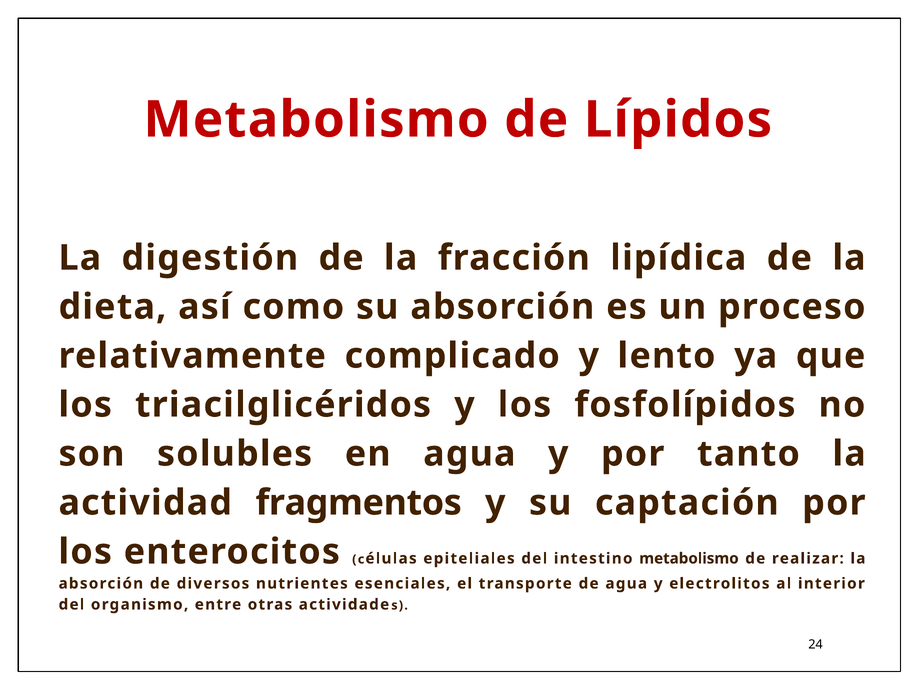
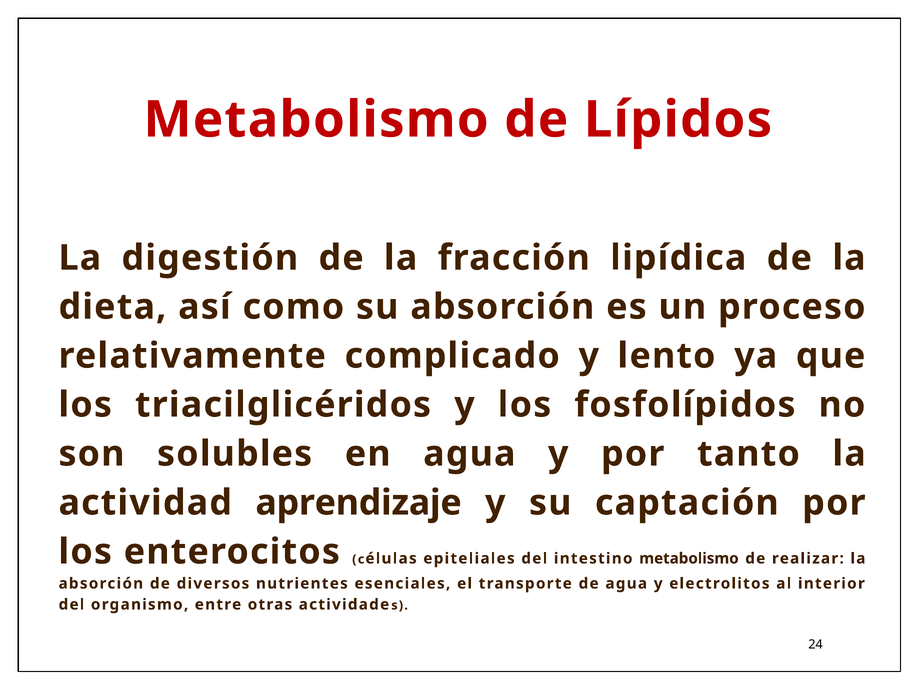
fragmentos: fragmentos -> aprendizaje
